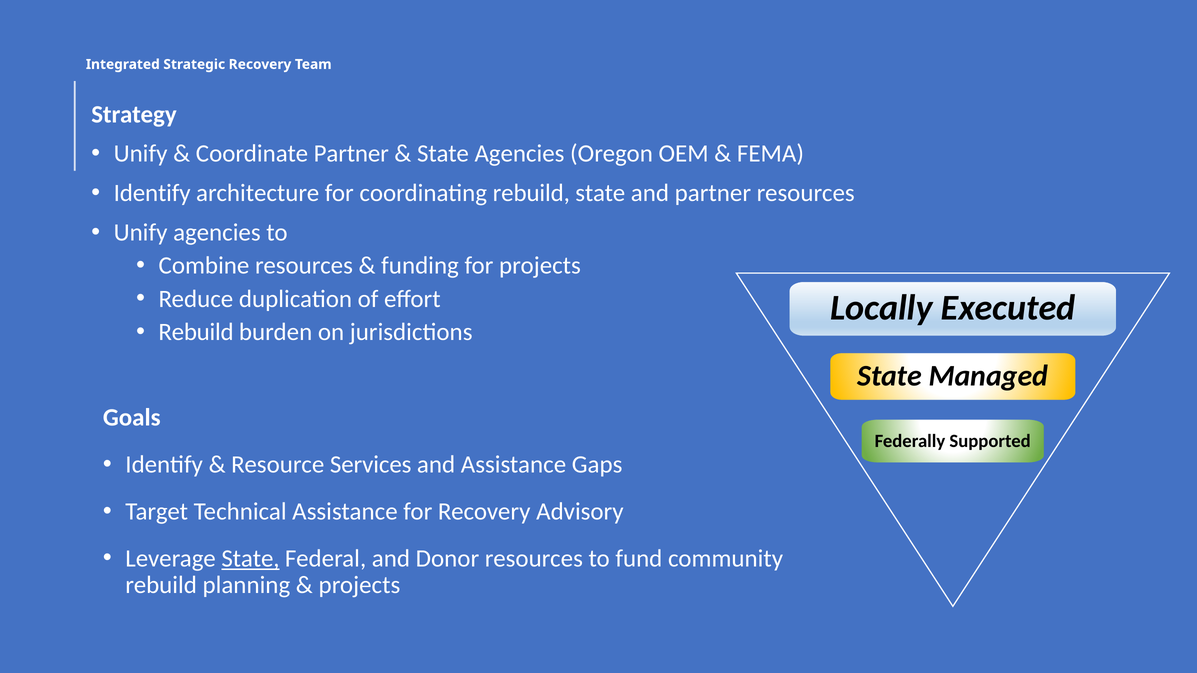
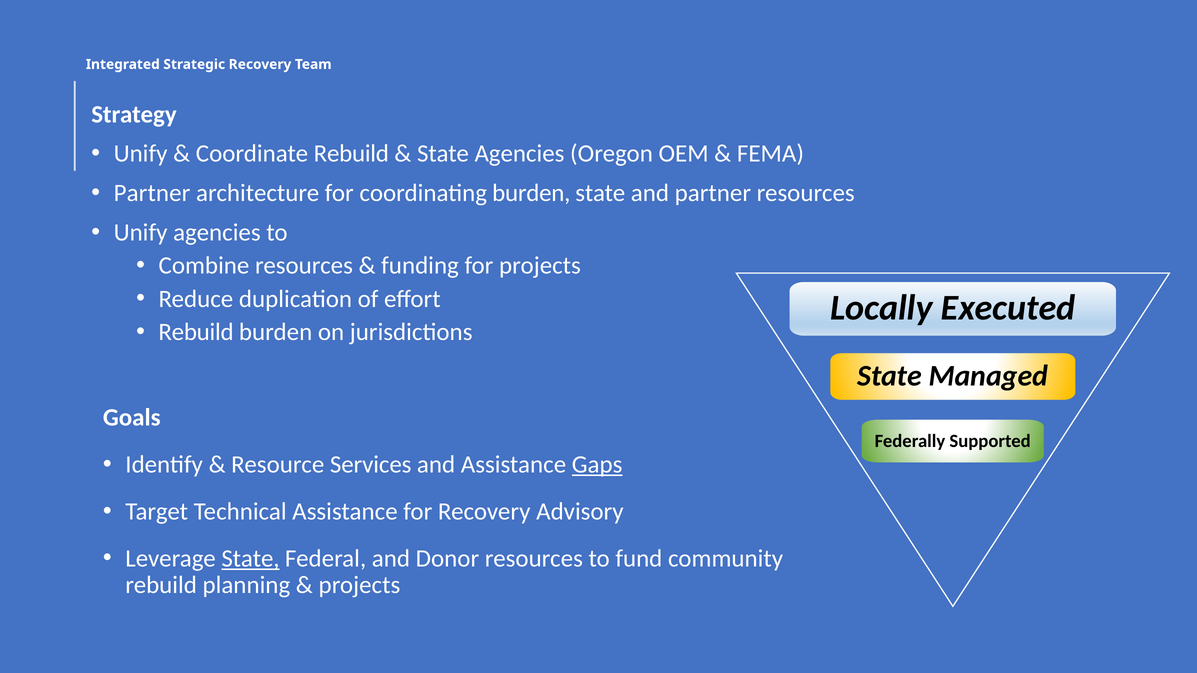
Coordinate Partner: Partner -> Rebuild
Identify at (152, 193): Identify -> Partner
coordinating rebuild: rebuild -> burden
Gaps underline: none -> present
